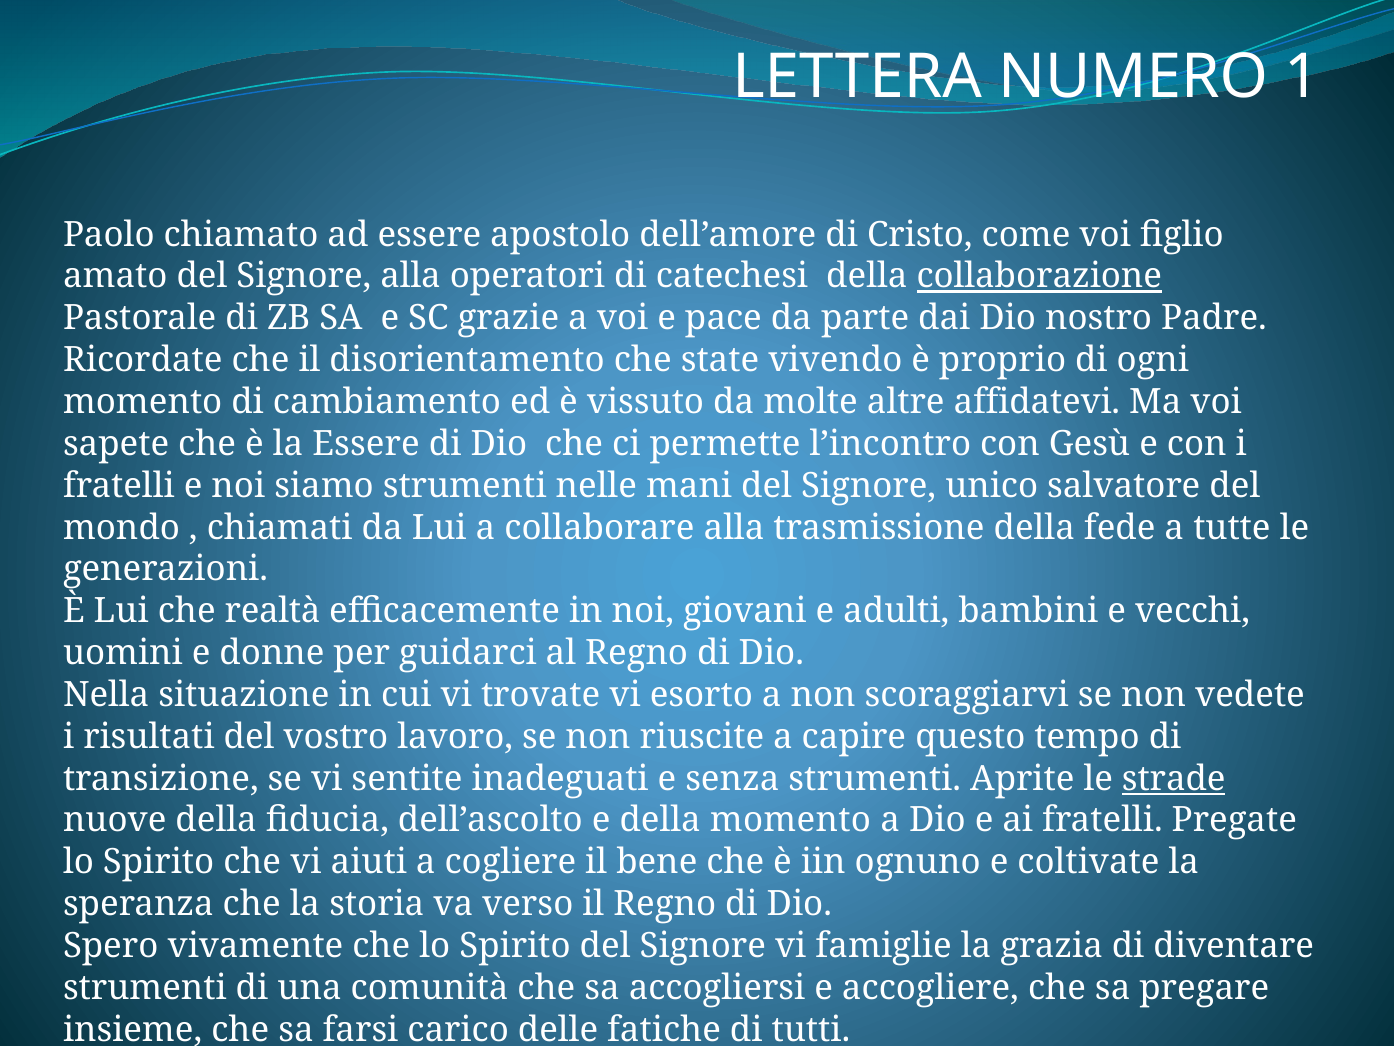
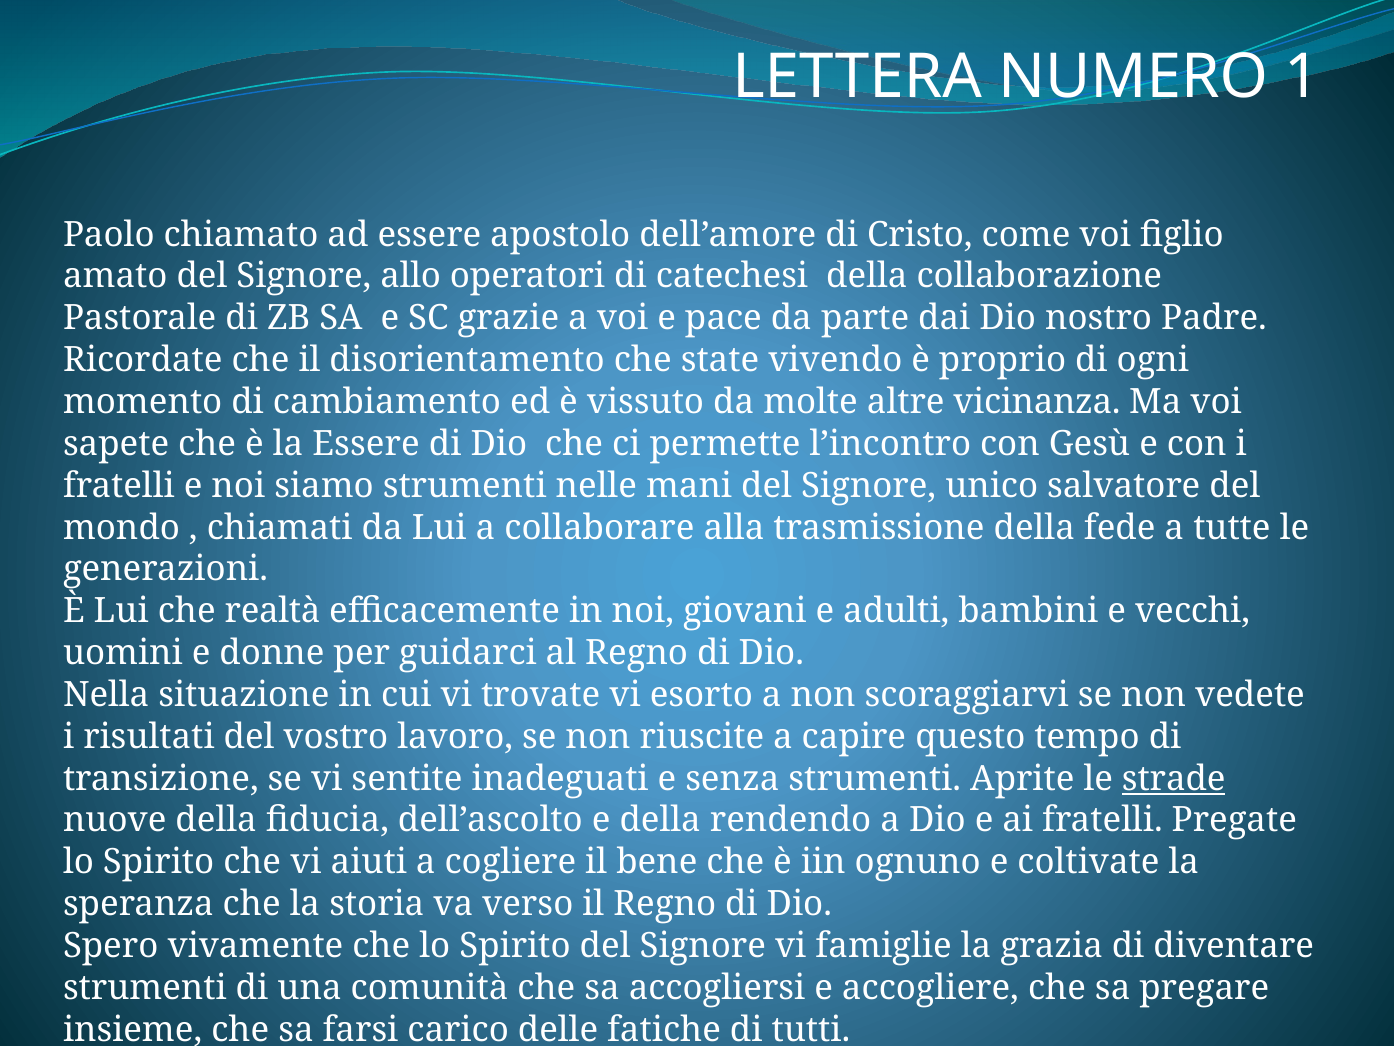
Signore alla: alla -> allo
collaborazione underline: present -> none
affidatevi: affidatevi -> vicinanza
della momento: momento -> rendendo
